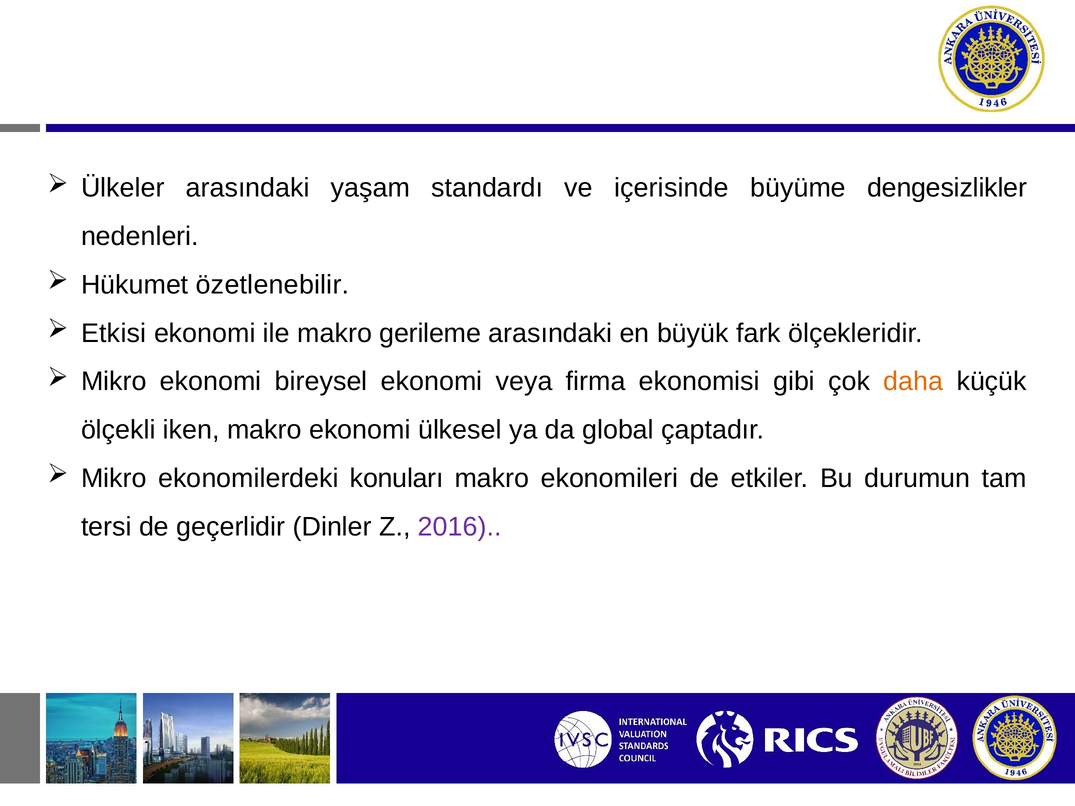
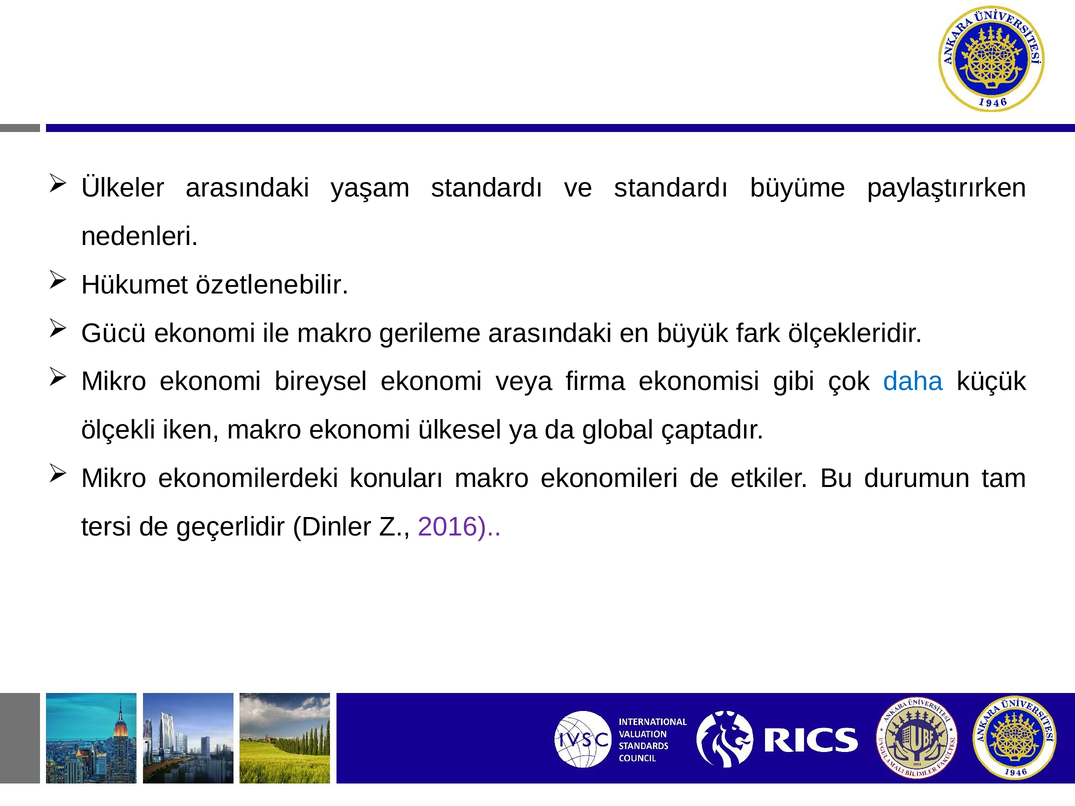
ve içerisinde: içerisinde -> standardı
dengesizlikler: dengesizlikler -> paylaştırırken
Etkisi: Etkisi -> Gücü
daha colour: orange -> blue
